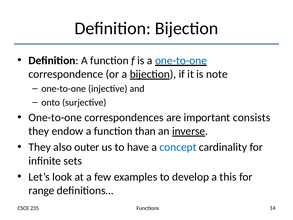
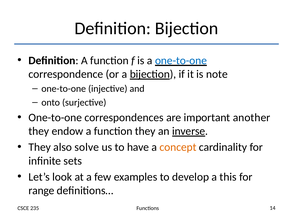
consists: consists -> another
function than: than -> they
outer: outer -> solve
concept colour: blue -> orange
